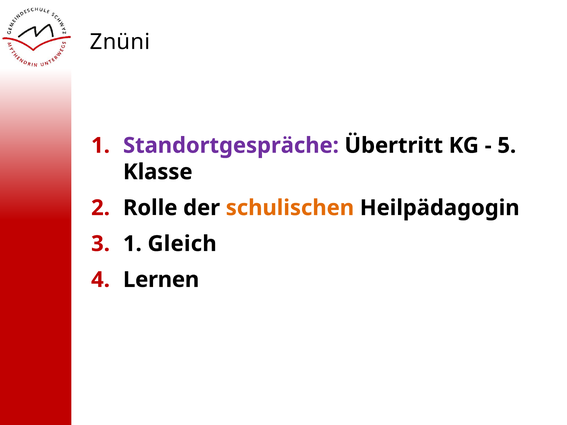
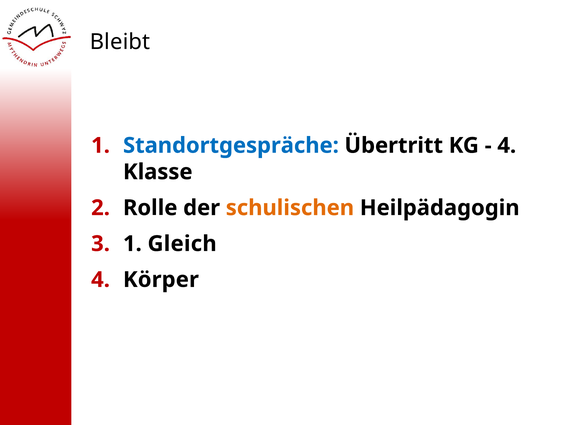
Znüni: Znüni -> Bleibt
Standortgespräche colour: purple -> blue
5 at (507, 146): 5 -> 4
Lernen: Lernen -> Körper
